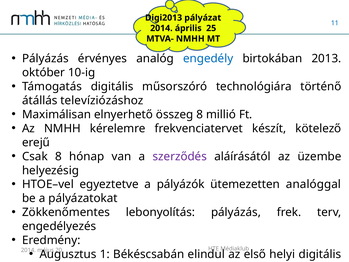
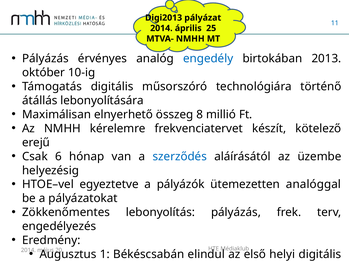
televíziózáshoz: televíziózáshoz -> lebonyolítására
Csak 8: 8 -> 6
szerződés colour: purple -> blue
